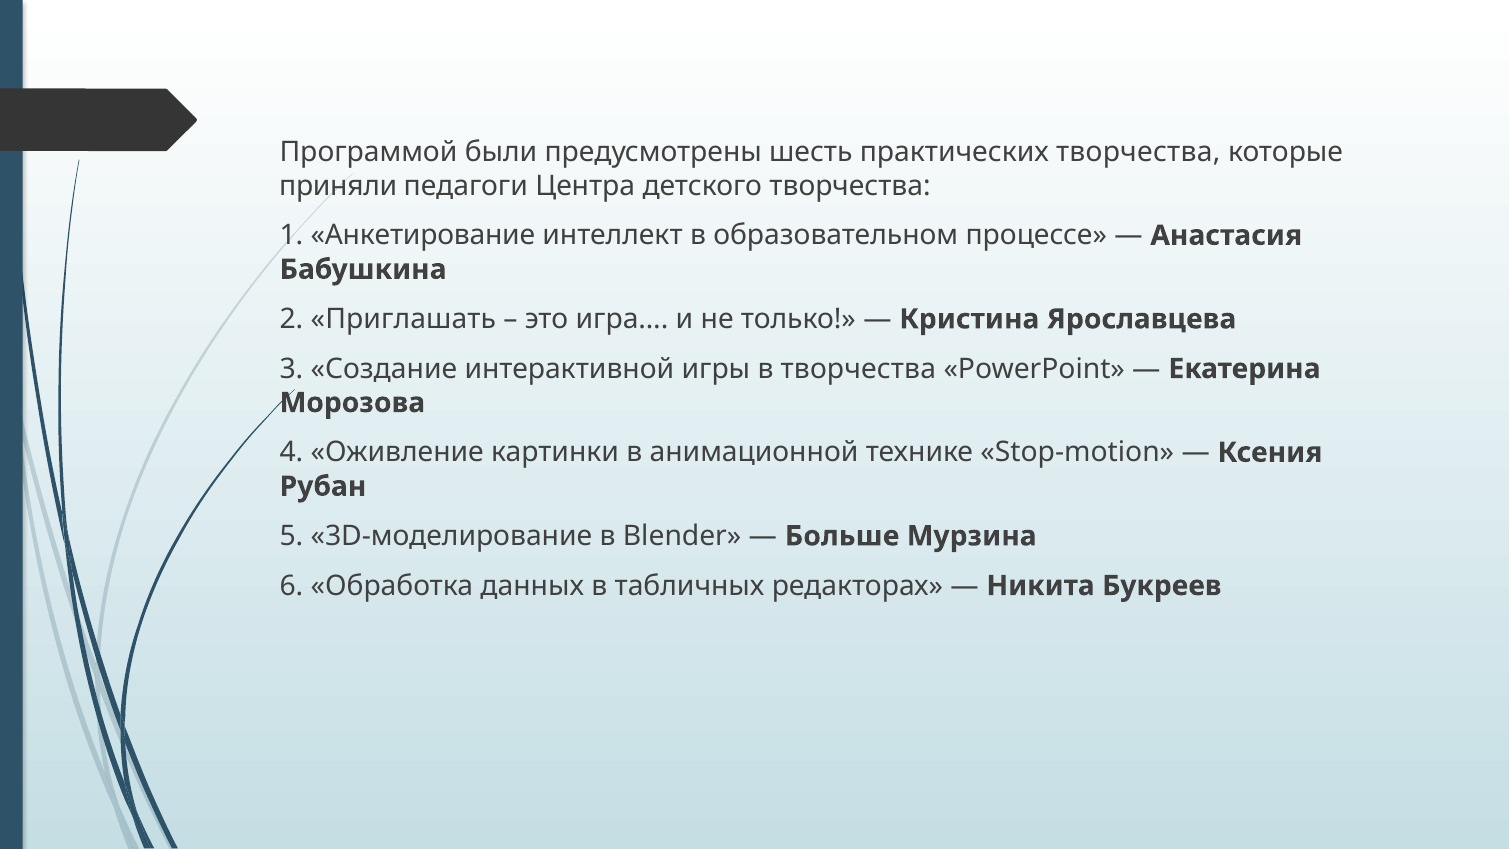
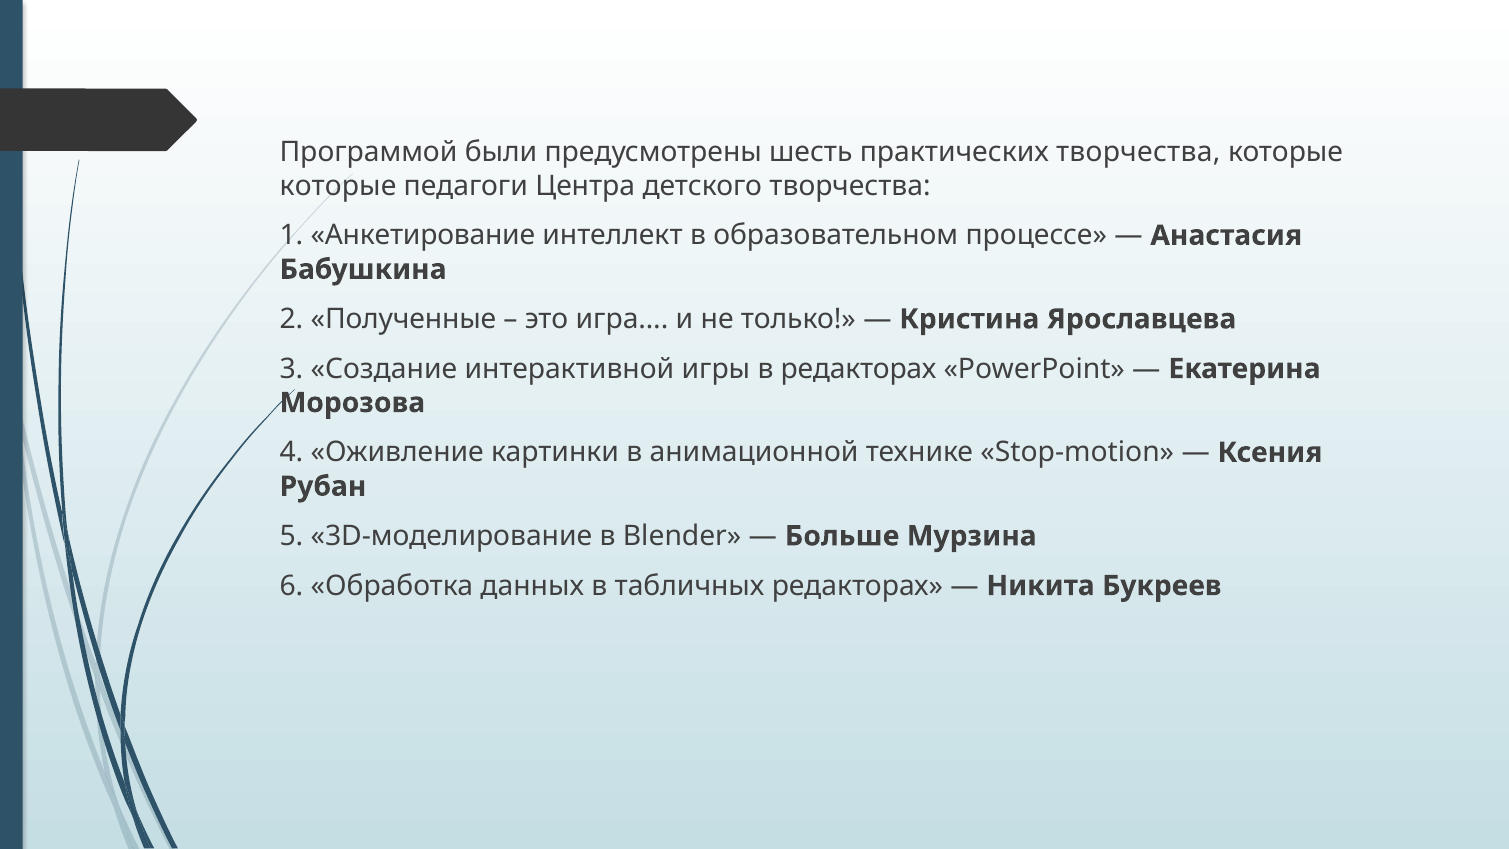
приняли at (338, 186): приняли -> которые
Приглашать: Приглашать -> Полученные
в творчества: творчества -> редакторах
